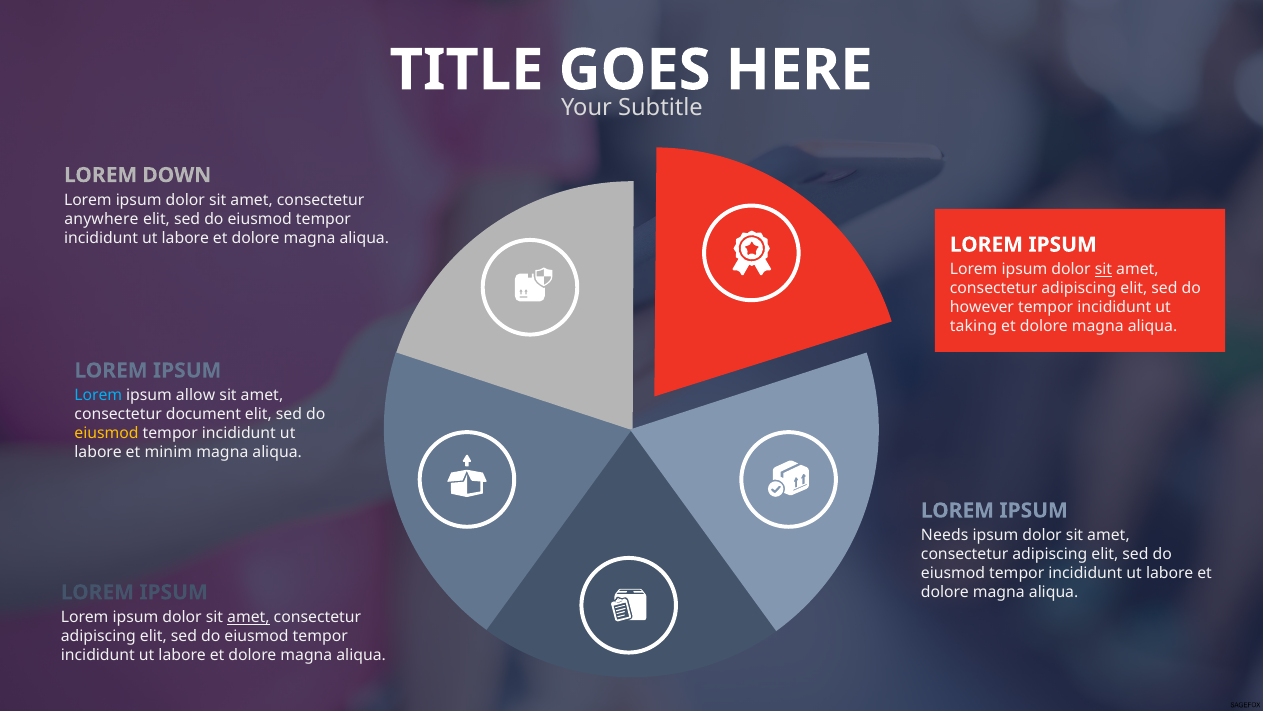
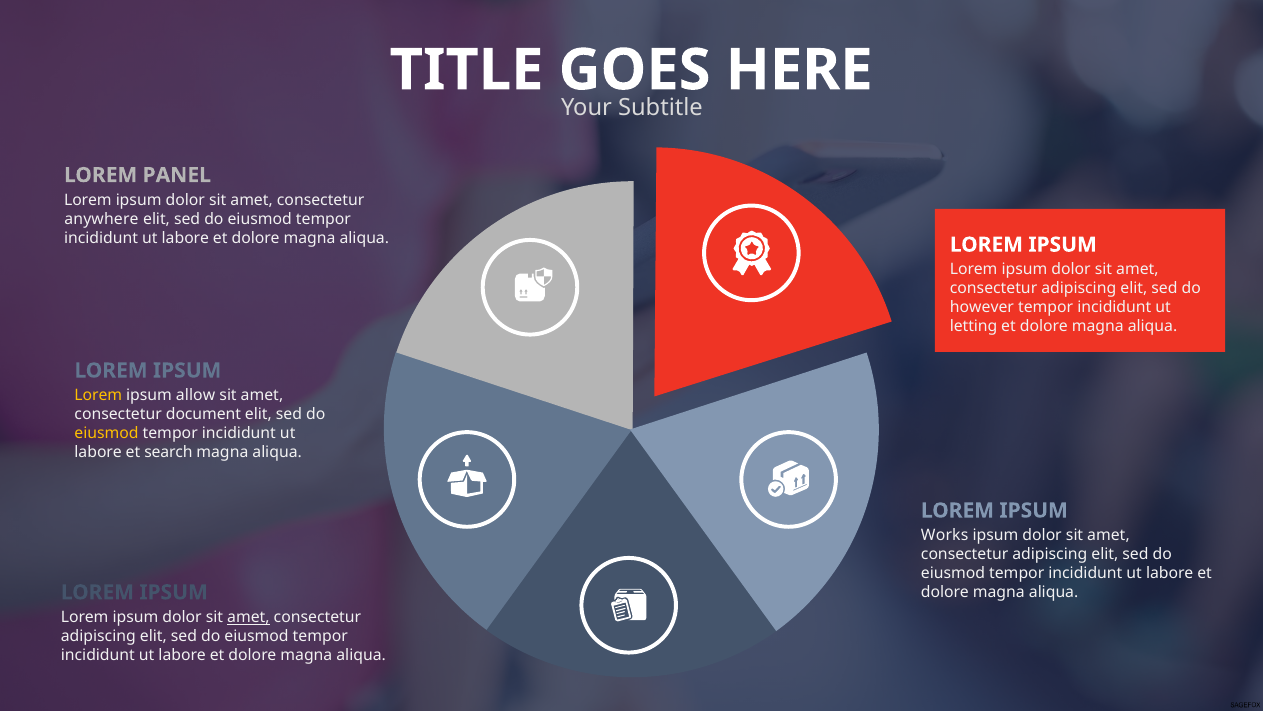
DOWN: DOWN -> PANEL
sit at (1104, 269) underline: present -> none
taking: taking -> letting
Lorem at (98, 395) colour: light blue -> yellow
minim: minim -> search
Needs: Needs -> Works
